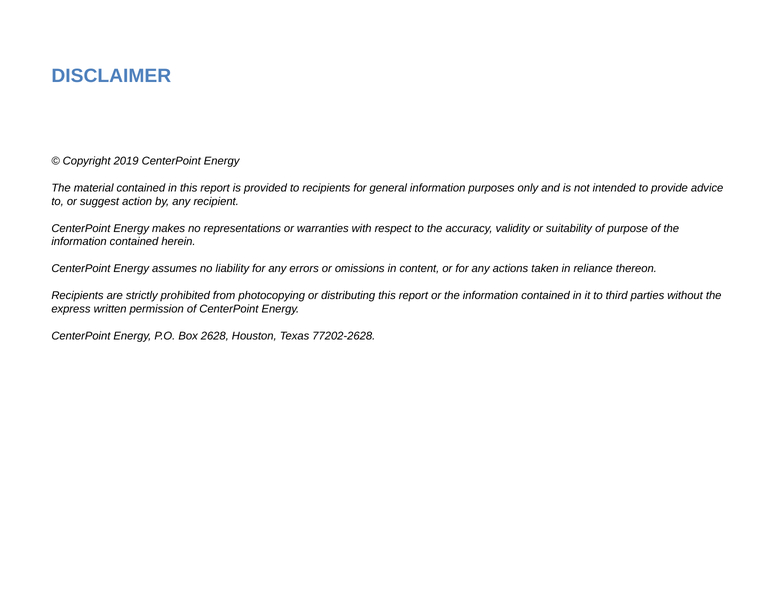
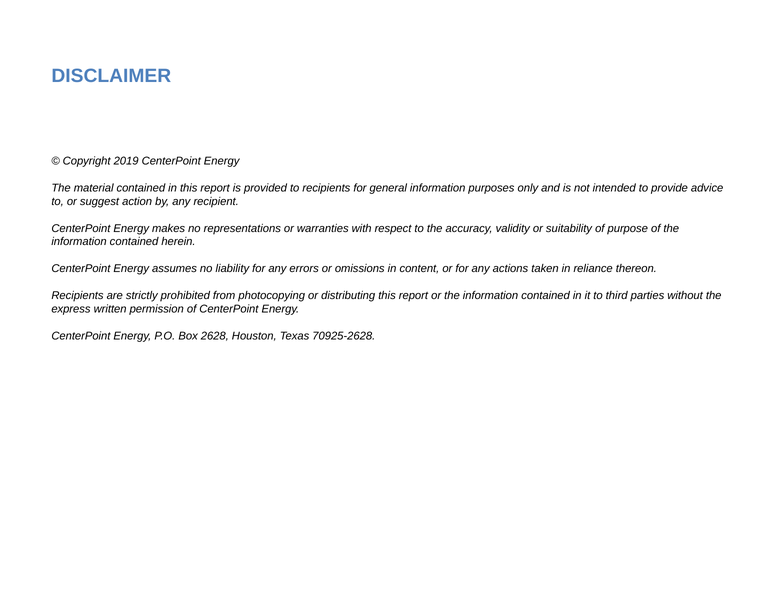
77202-2628: 77202-2628 -> 70925-2628
